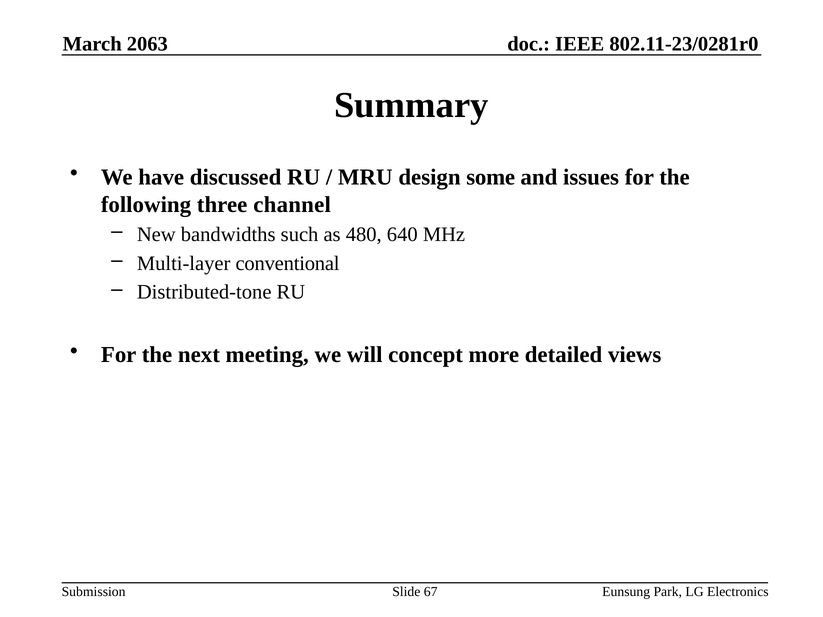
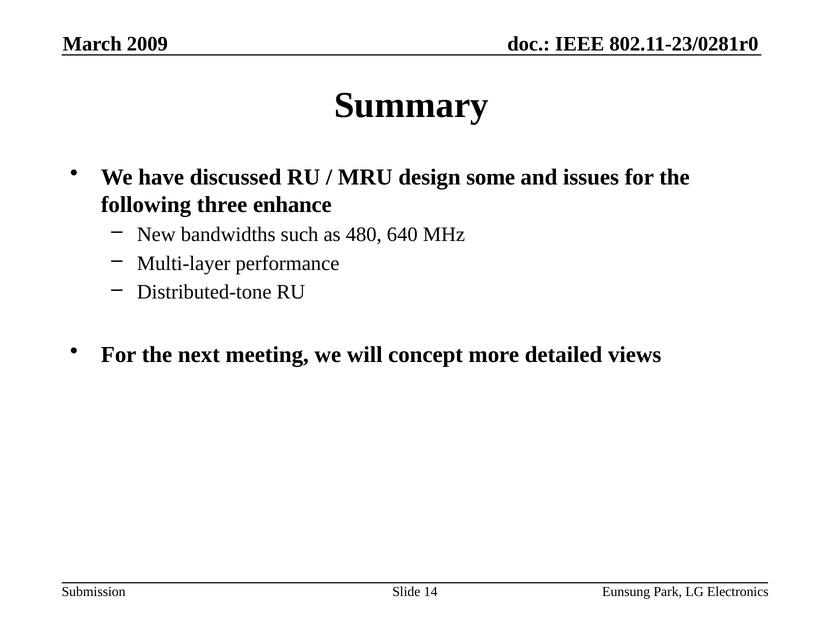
2063: 2063 -> 2009
channel: channel -> enhance
conventional: conventional -> performance
67: 67 -> 14
